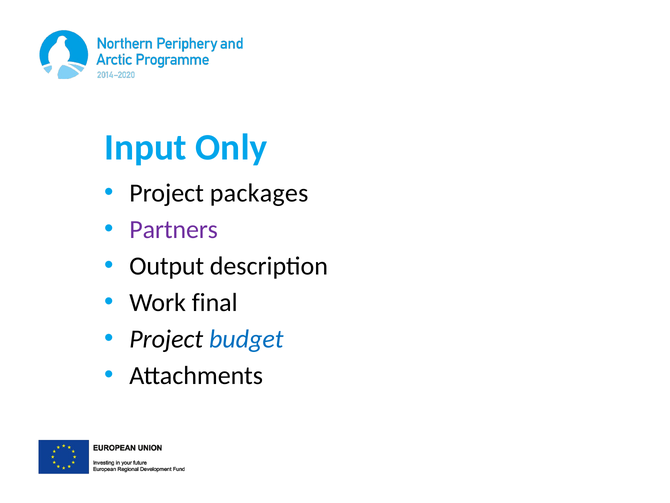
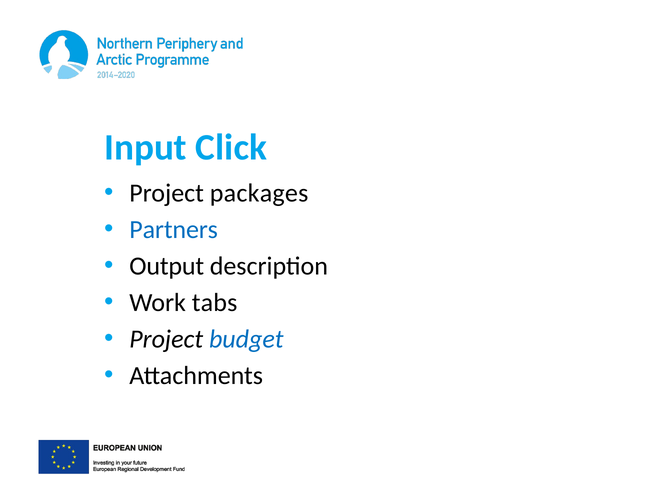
Only: Only -> Click
Partners colour: purple -> blue
final: final -> tabs
